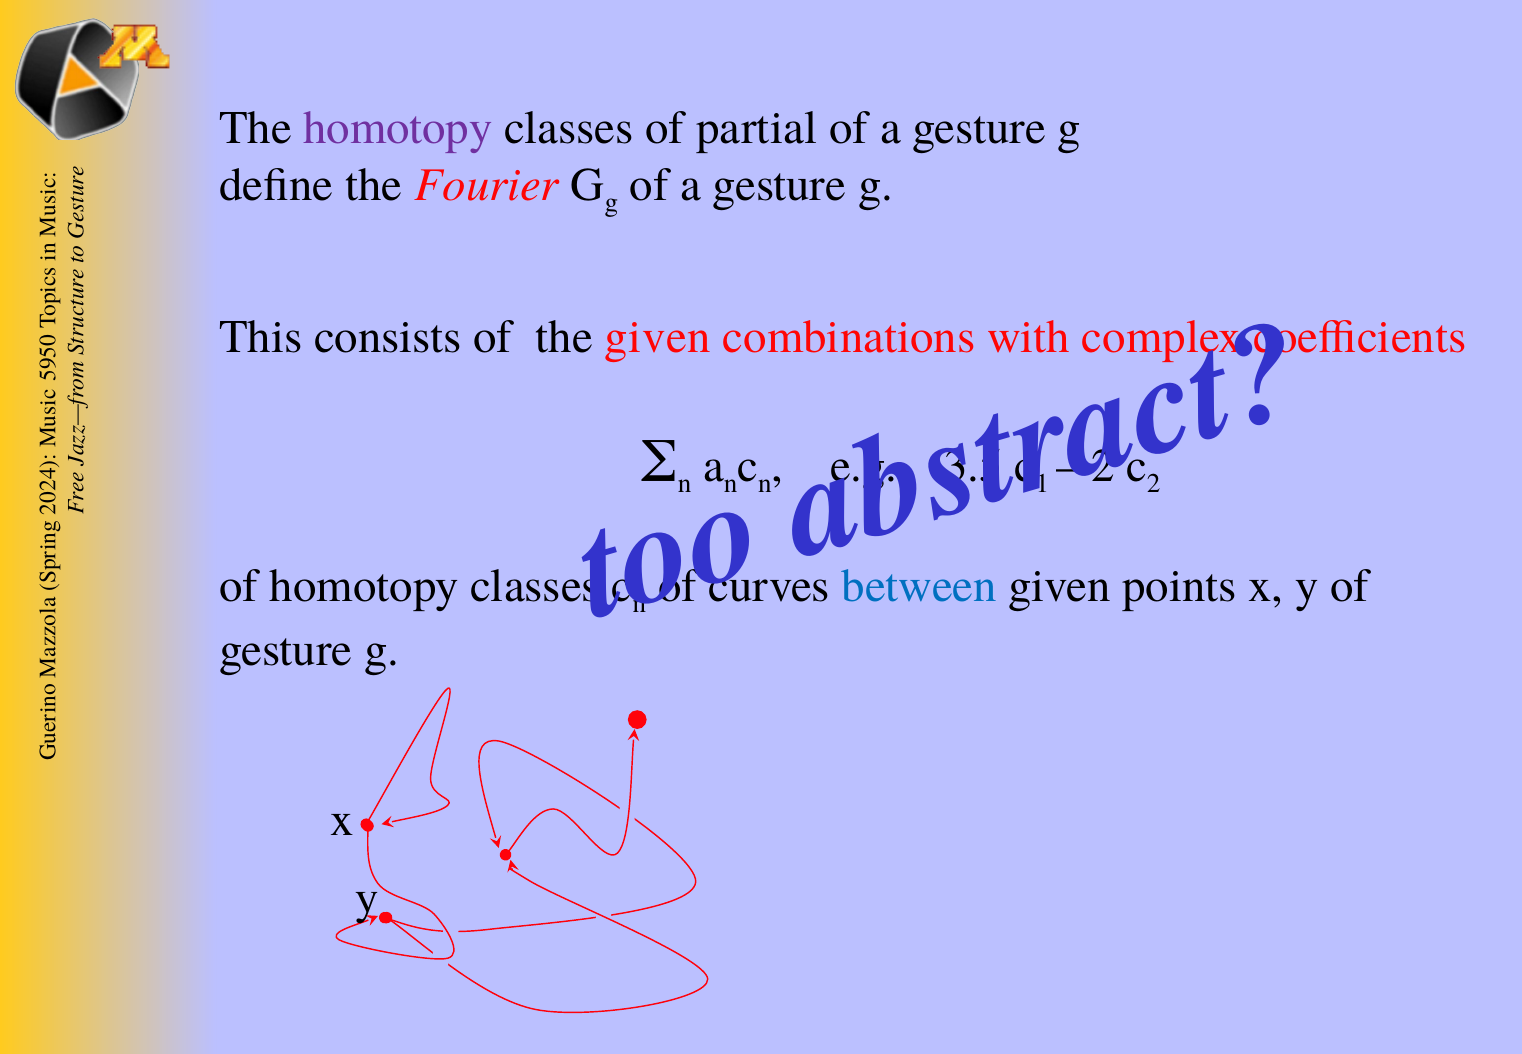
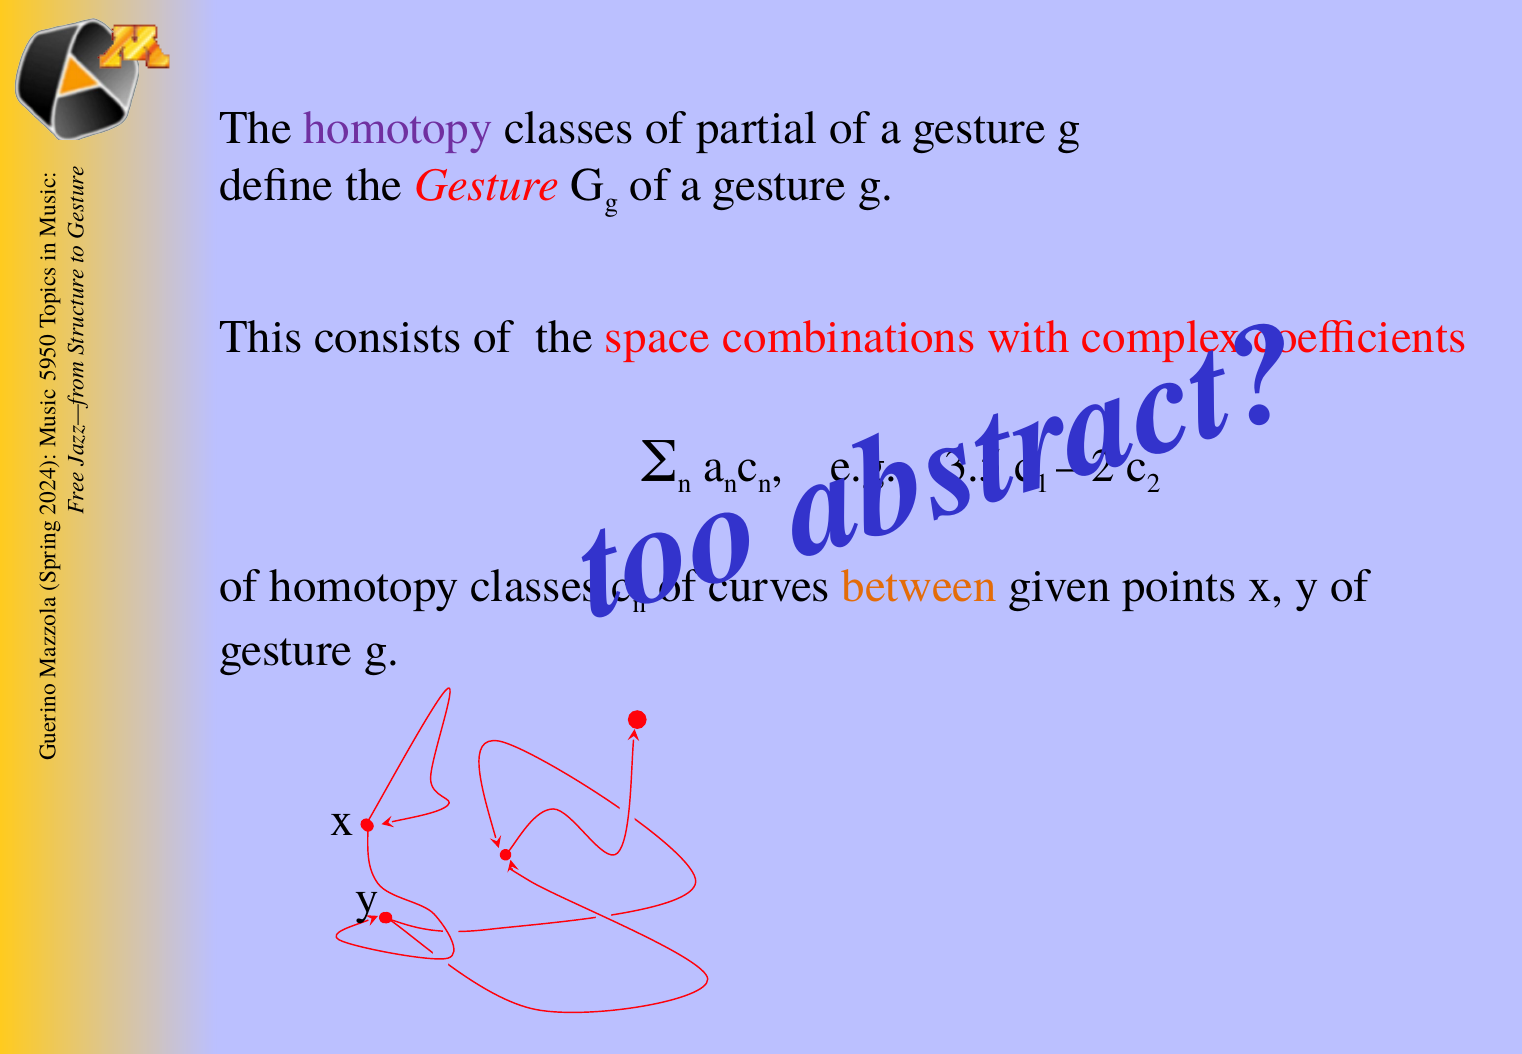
the Fourier: Fourier -> Gesture
the given: given -> space
between colour: blue -> orange
